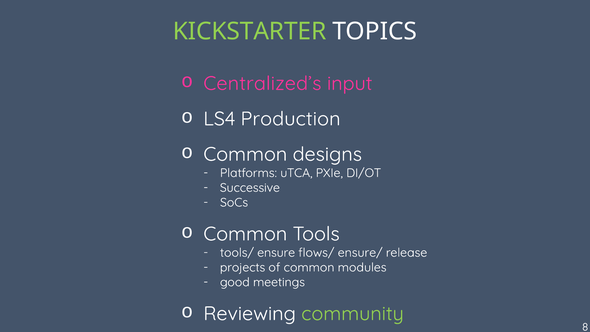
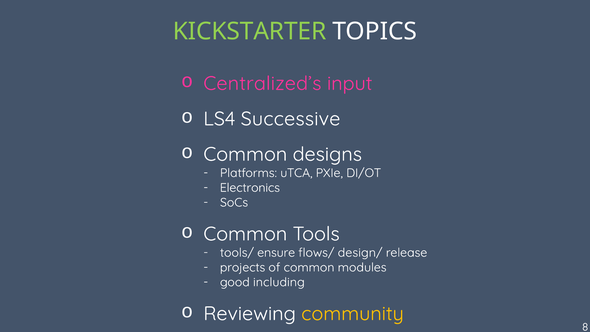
Production: Production -> Successive
Successive: Successive -> Electronics
ensure/: ensure/ -> design/
meetings: meetings -> including
community colour: light green -> yellow
